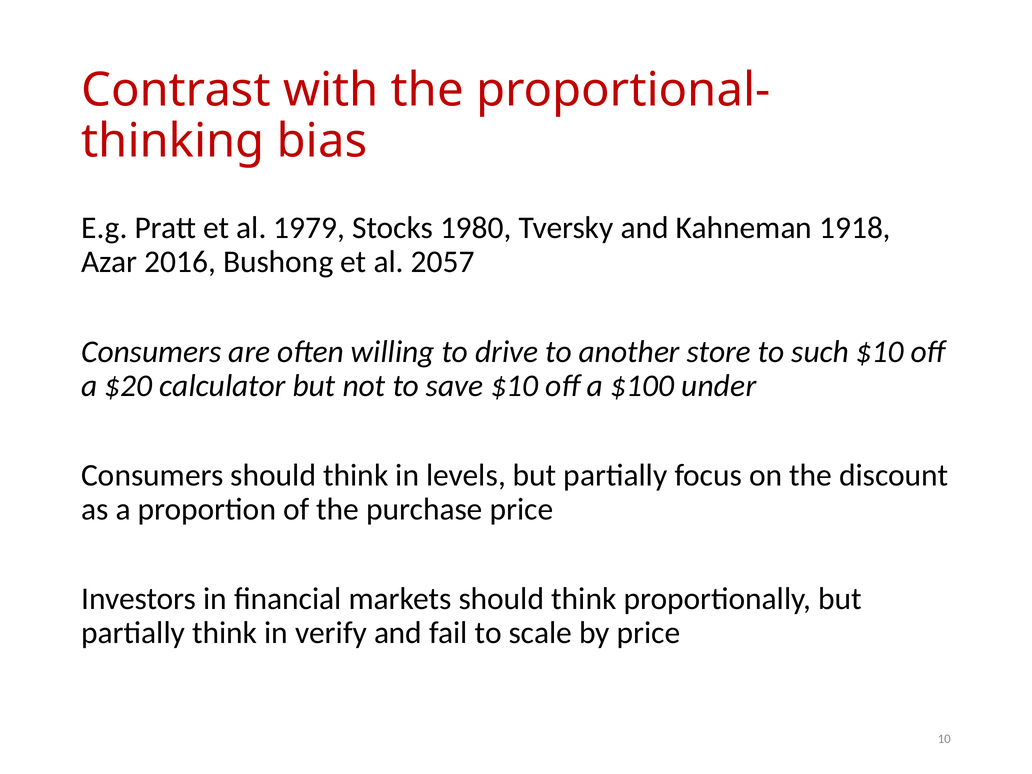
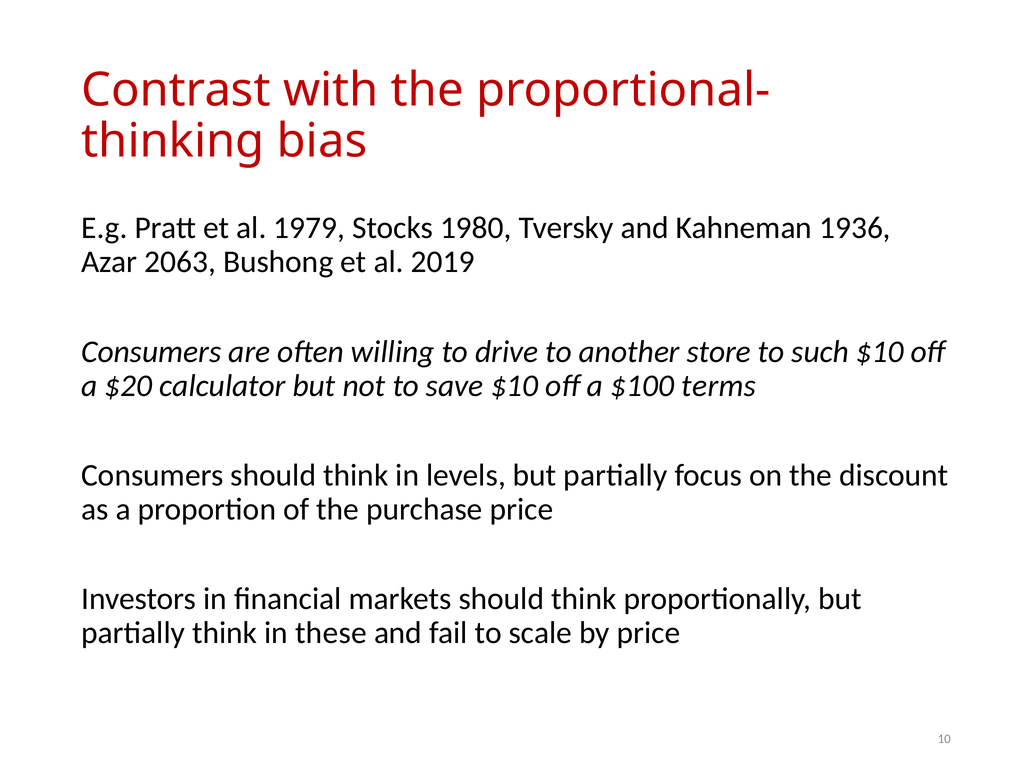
1918: 1918 -> 1936
2016: 2016 -> 2063
2057: 2057 -> 2019
under: under -> terms
verify: verify -> these
